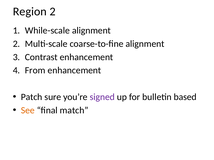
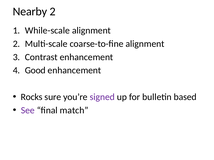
Region: Region -> Nearby
From: From -> Good
Patch: Patch -> Rocks
See colour: orange -> purple
